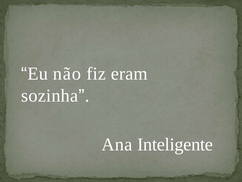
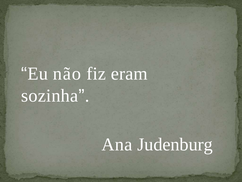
Inteligente: Inteligente -> Judenburg
